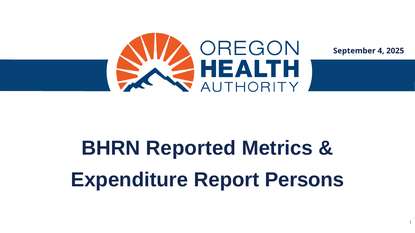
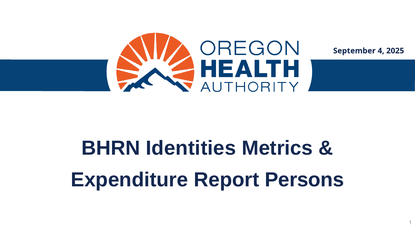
Reported: Reported -> Identities
